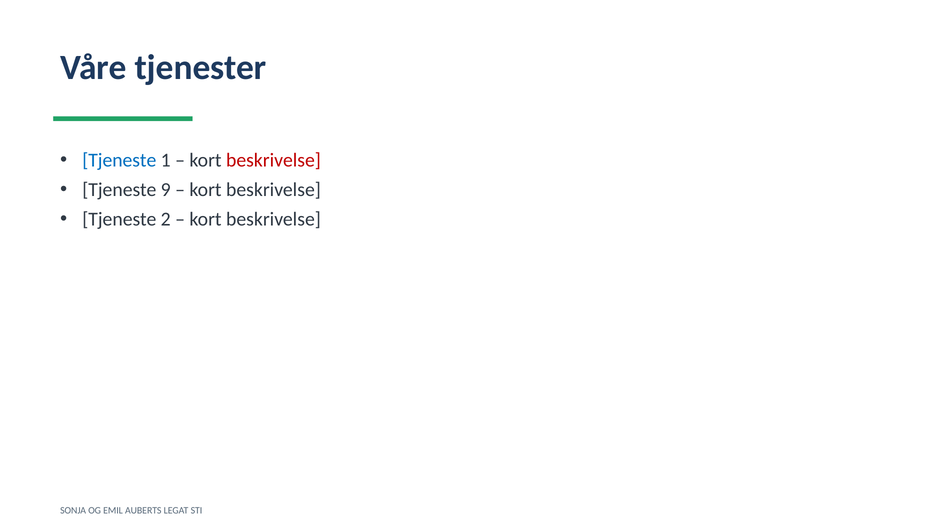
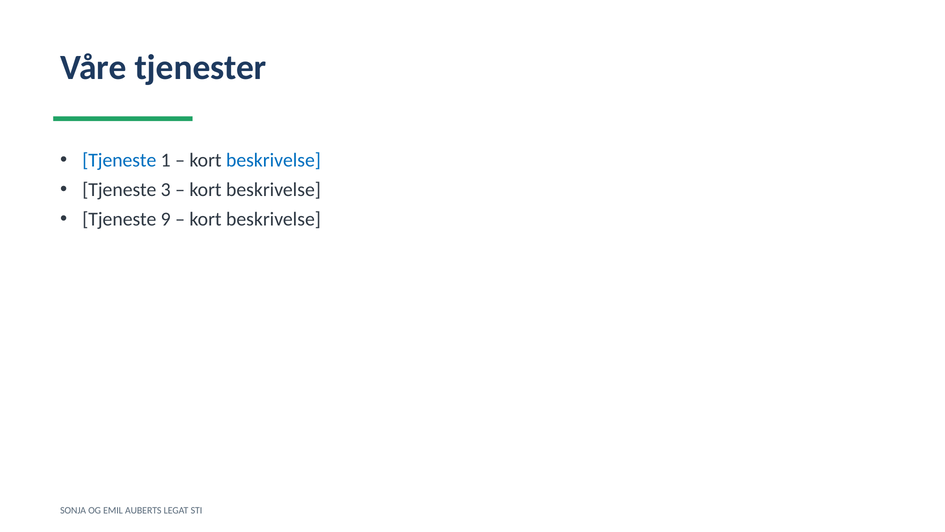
beskrivelse at (273, 160) colour: red -> blue
9: 9 -> 3
2: 2 -> 9
